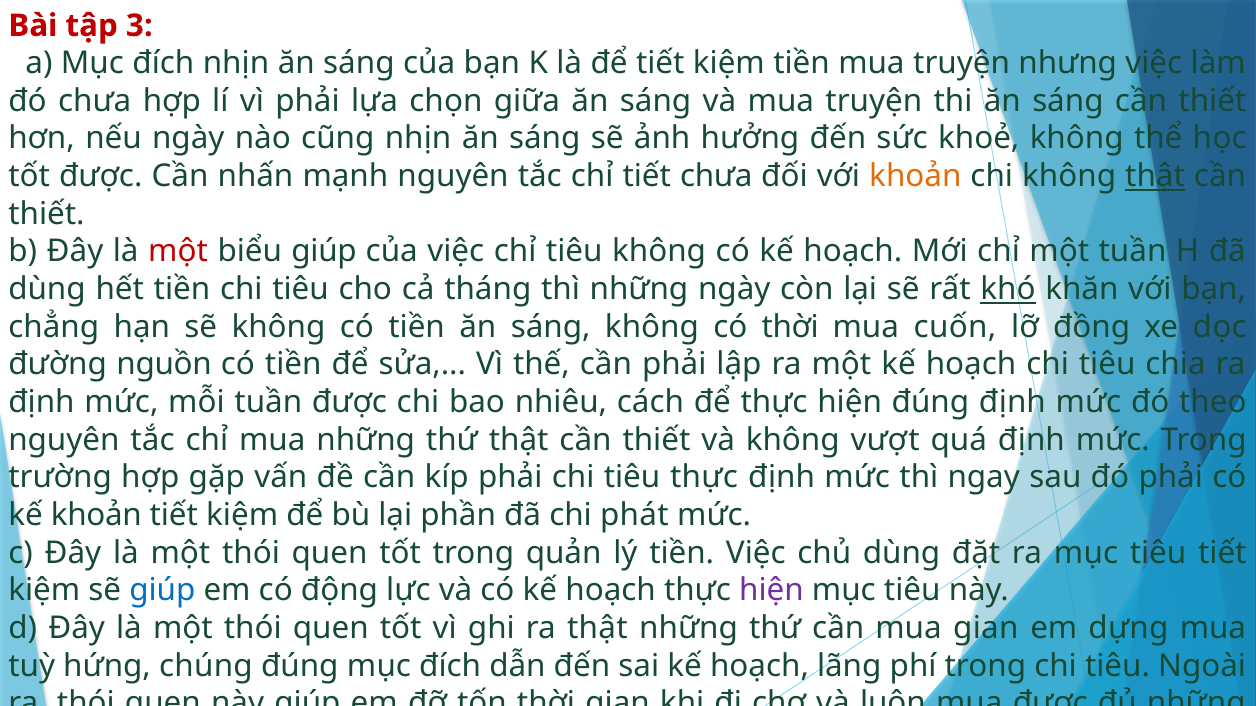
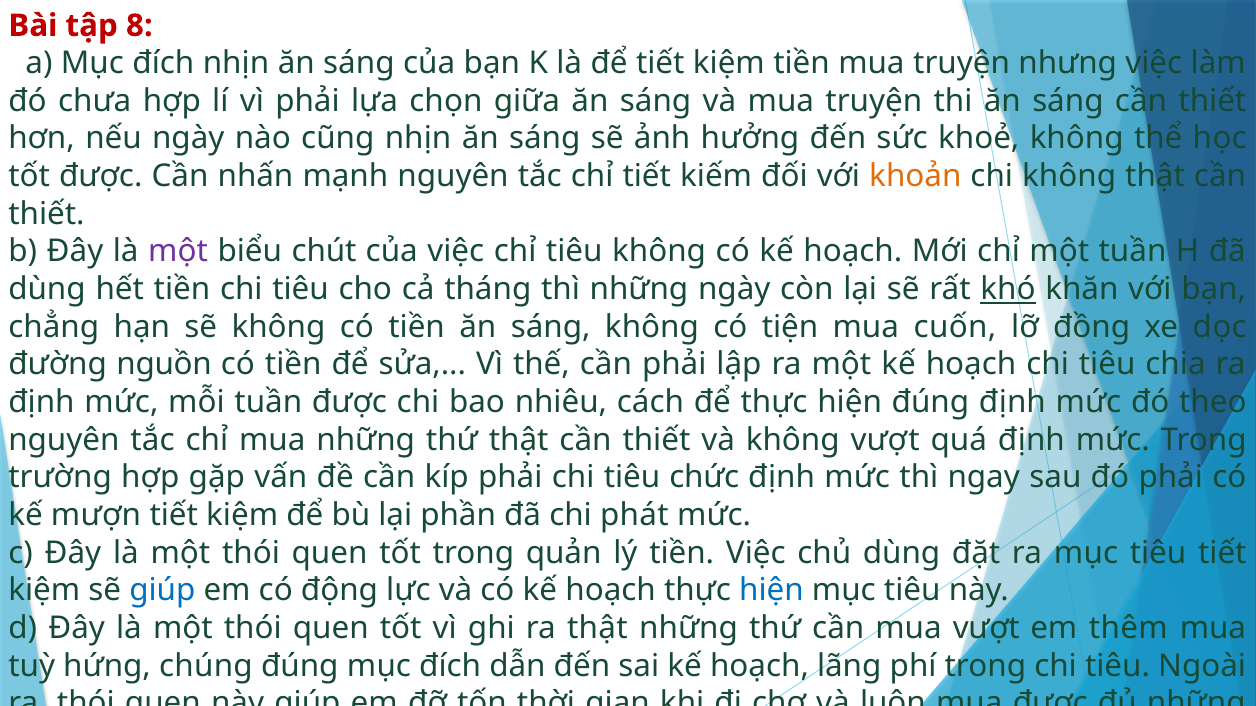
3: 3 -> 8
tiết chưa: chưa -> kiếm
thật at (1155, 176) underline: present -> none
một at (178, 252) colour: red -> purple
biểu giúp: giúp -> chút
có thời: thời -> tiện
tiêu thực: thực -> chức
kế khoản: khoản -> mượn
hiện at (771, 591) colour: purple -> blue
mua gian: gian -> vượt
dựng: dựng -> thêm
